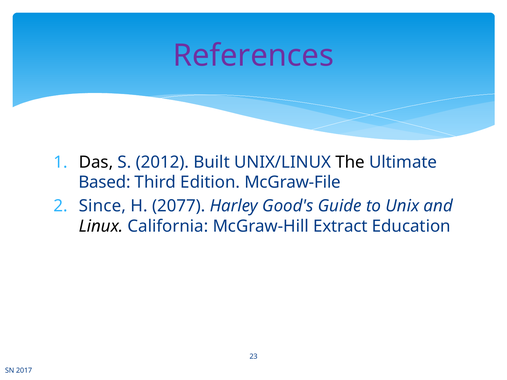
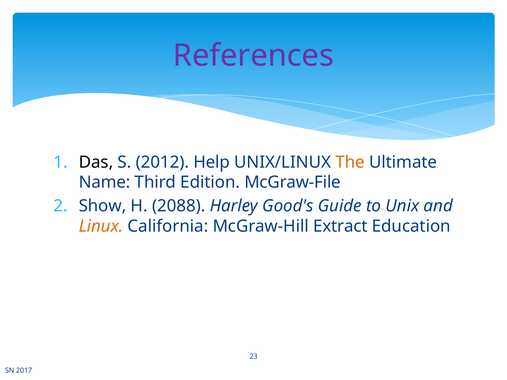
Built: Built -> Help
The colour: black -> orange
Based: Based -> Name
Since: Since -> Show
2077: 2077 -> 2088
Linux colour: black -> orange
